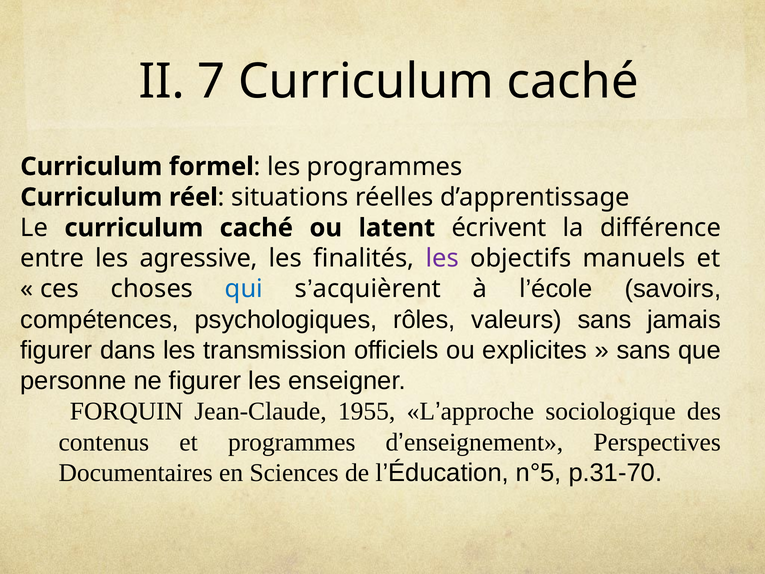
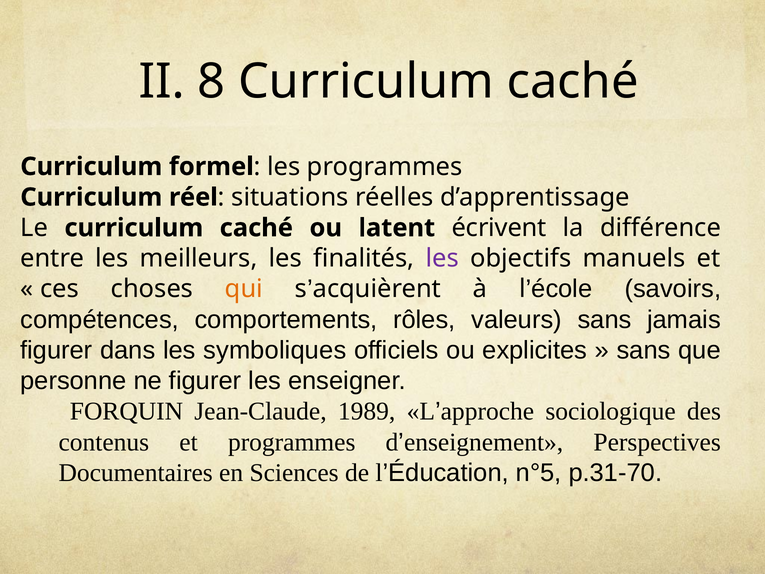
7: 7 -> 8
agressive: agressive -> meilleurs
qui colour: blue -> orange
psychologiques: psychologiques -> comportements
transmission: transmission -> symboliques
1955: 1955 -> 1989
